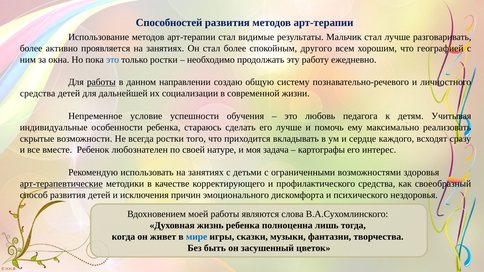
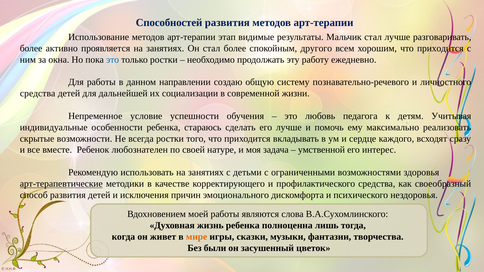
арт-терапии стал: стал -> этап
хорошим что географией: географией -> приходится
работы at (101, 82) underline: present -> none
картографы: картографы -> умственной
мире colour: blue -> orange
быть: быть -> были
